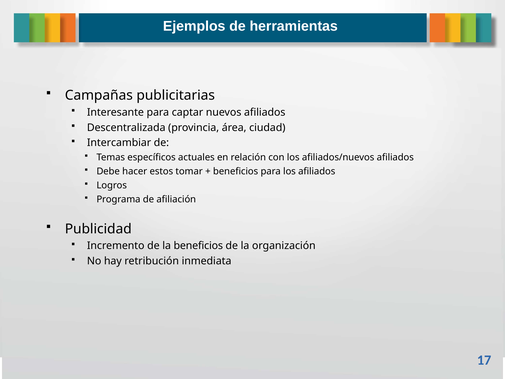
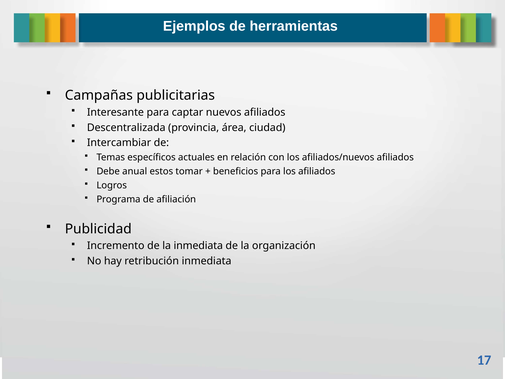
hacer: hacer -> anual
la beneficios: beneficios -> inmediata
